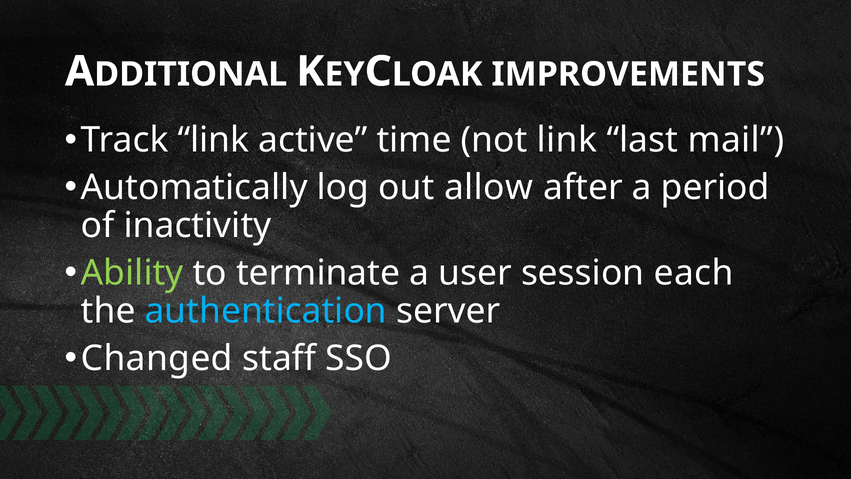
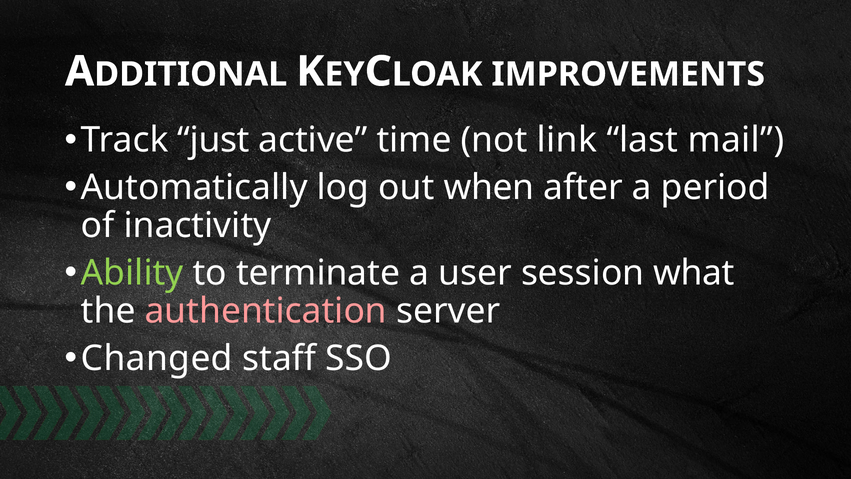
Track link: link -> just
allow: allow -> when
each: each -> what
authentication colour: light blue -> pink
